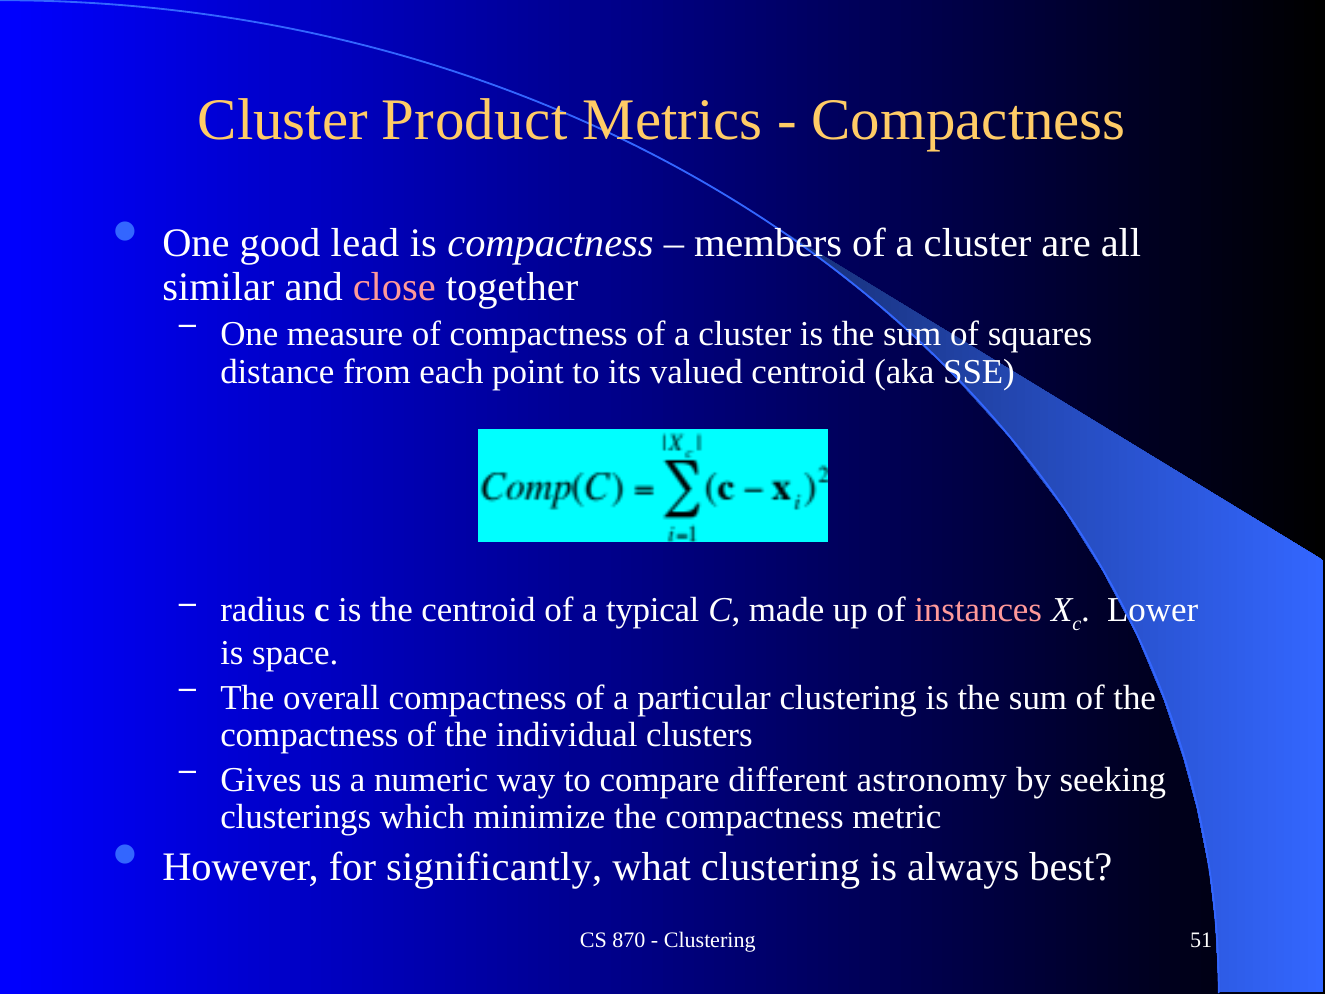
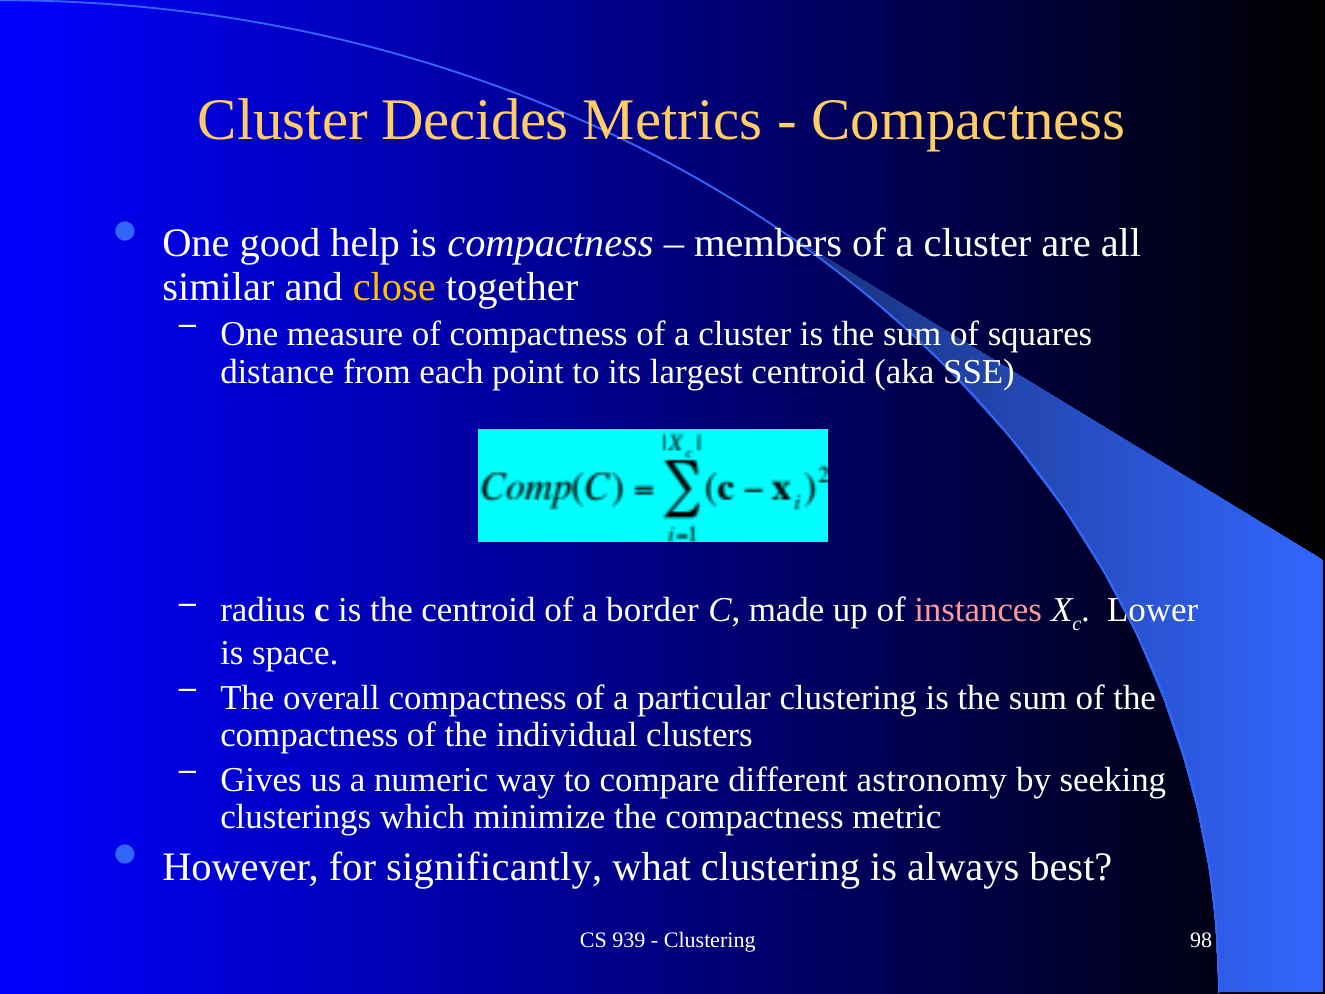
Product: Product -> Decides
lead: lead -> help
close colour: pink -> yellow
valued: valued -> largest
typical: typical -> border
870: 870 -> 939
51: 51 -> 98
